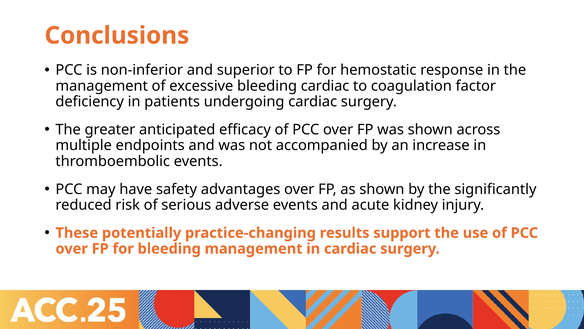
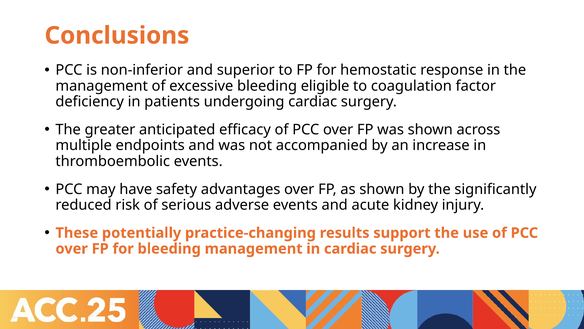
bleeding cardiac: cardiac -> eligible
